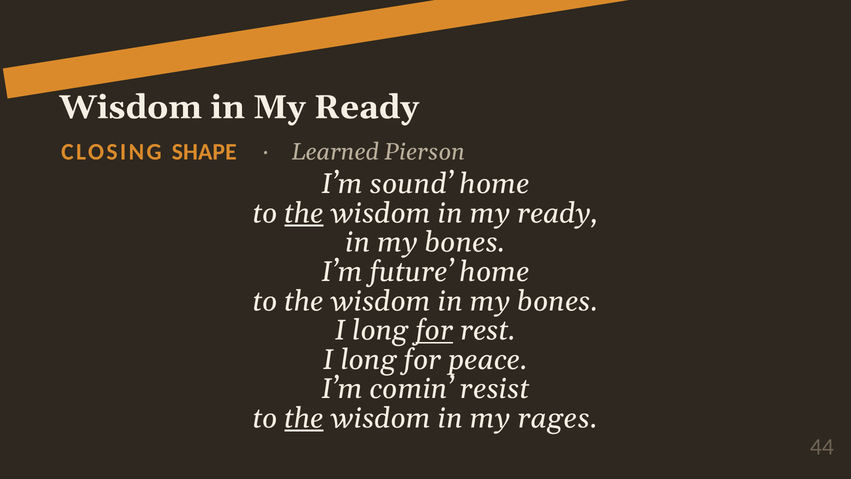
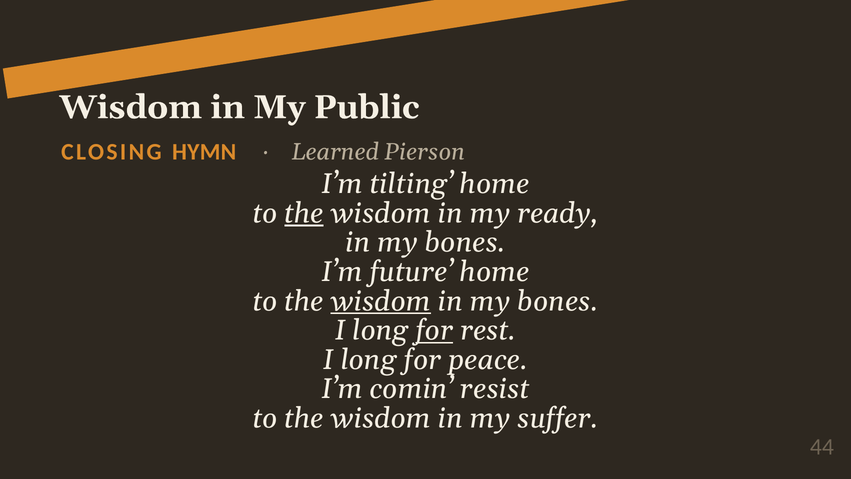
Ready at (366, 107): Ready -> Public
SHAPE: SHAPE -> HYMN
sound: sound -> tilting
wisdom at (381, 301) underline: none -> present
the at (304, 418) underline: present -> none
rages: rages -> suffer
